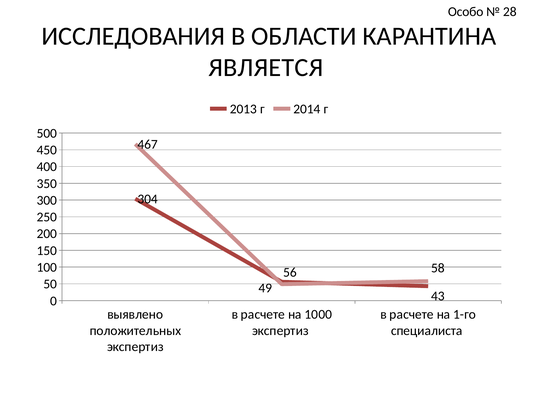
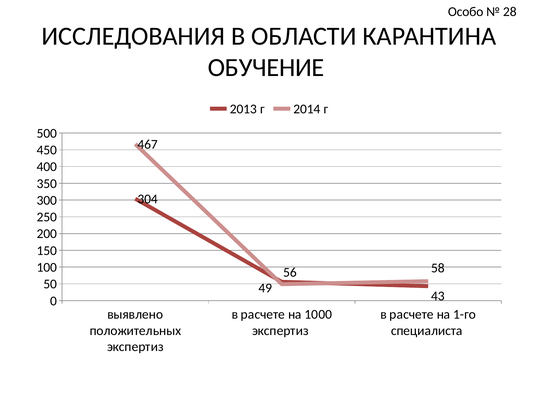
ЯВЛЯЕТСЯ: ЯВЛЯЕТСЯ -> ОБУЧЕНИЕ
